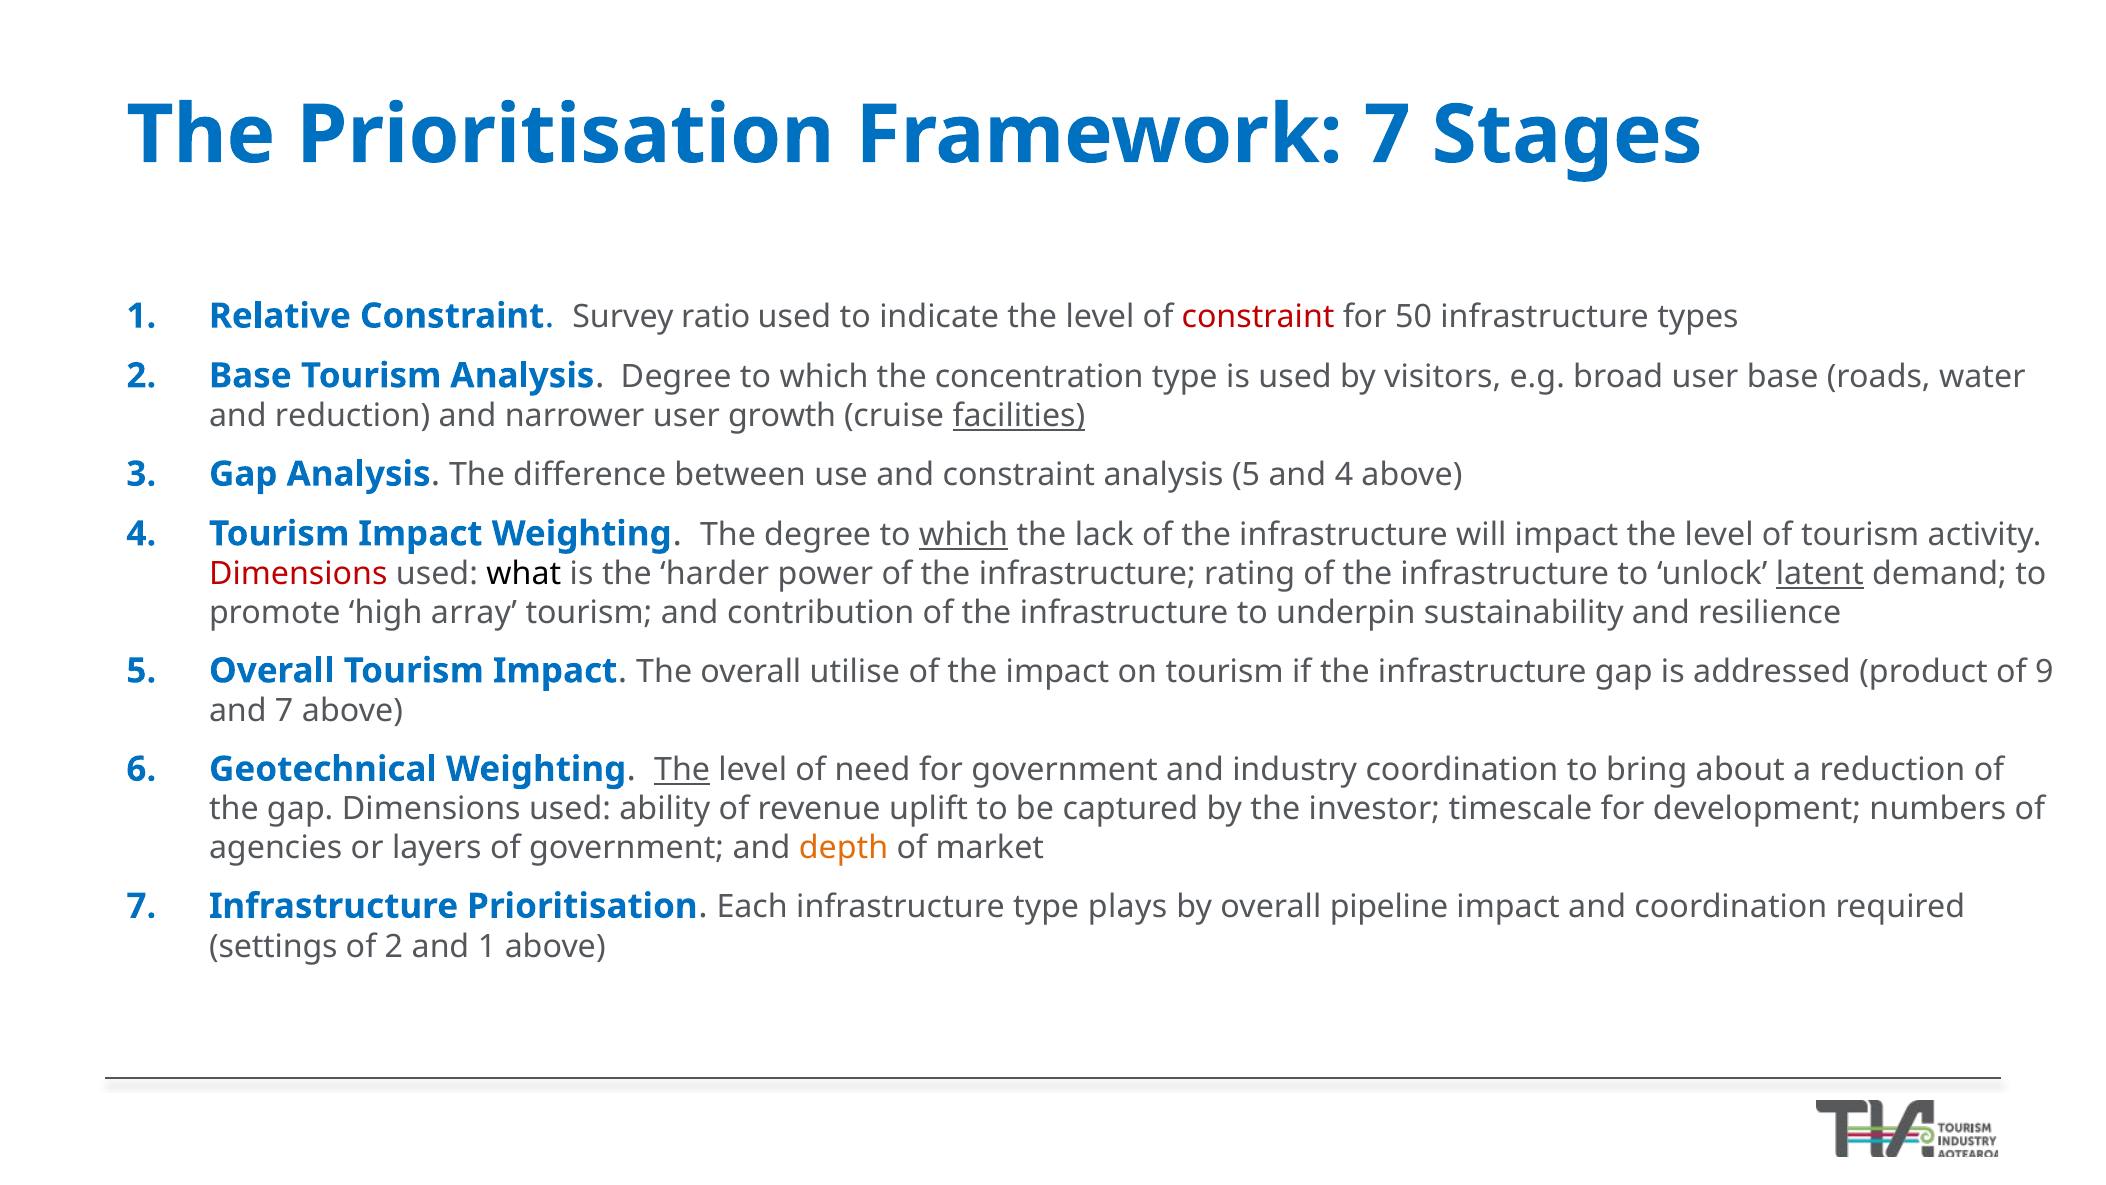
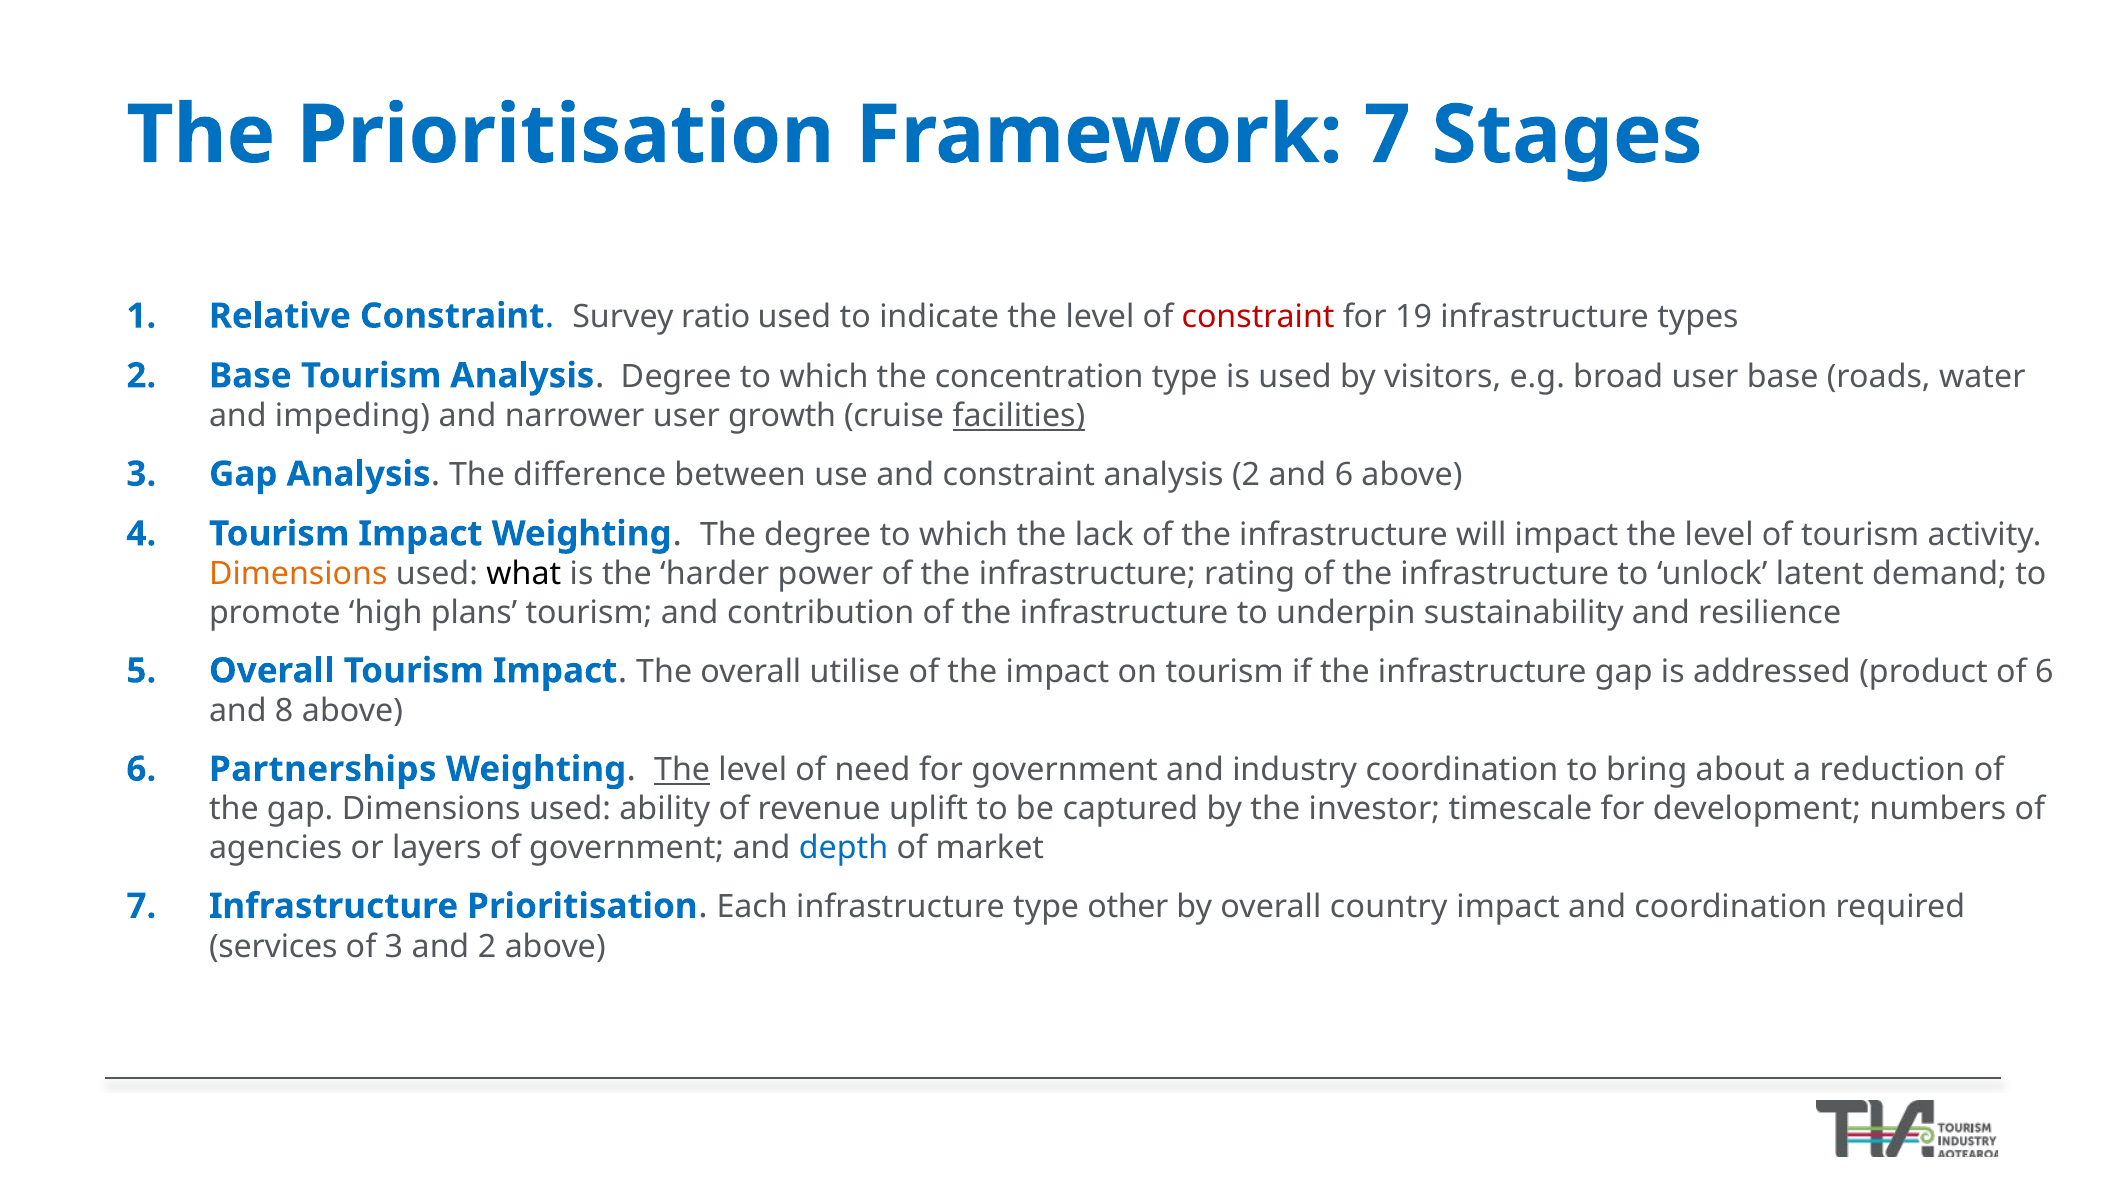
50: 50 -> 19
and reduction: reduction -> impeding
analysis 5: 5 -> 2
and 4: 4 -> 6
which at (964, 535) underline: present -> none
Dimensions at (298, 574) colour: red -> orange
latent underline: present -> none
array: array -> plans
of 9: 9 -> 6
and 7: 7 -> 8
Geotechnical: Geotechnical -> Partnerships
depth colour: orange -> blue
plays: plays -> other
pipeline: pipeline -> country
settings: settings -> services
of 2: 2 -> 3
and 1: 1 -> 2
